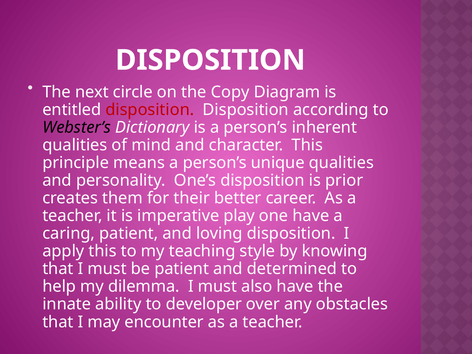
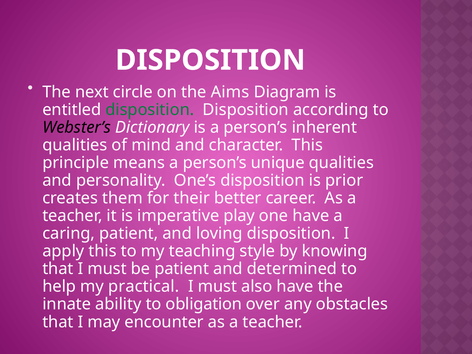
Copy: Copy -> Aims
disposition at (150, 110) colour: red -> green
dilemma: dilemma -> practical
developer: developer -> obligation
